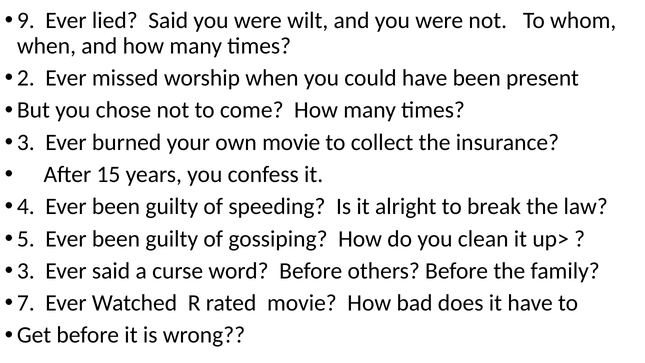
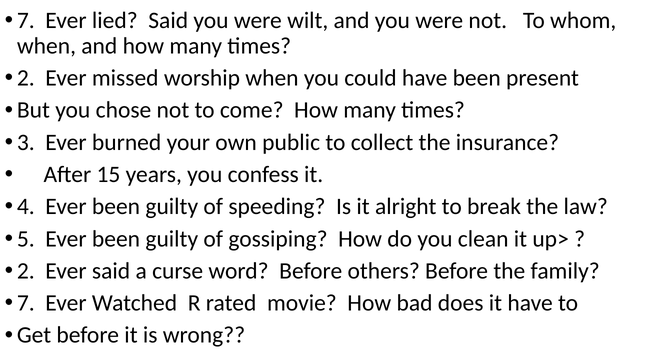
9 at (26, 20): 9 -> 7
own movie: movie -> public
3 at (26, 271): 3 -> 2
